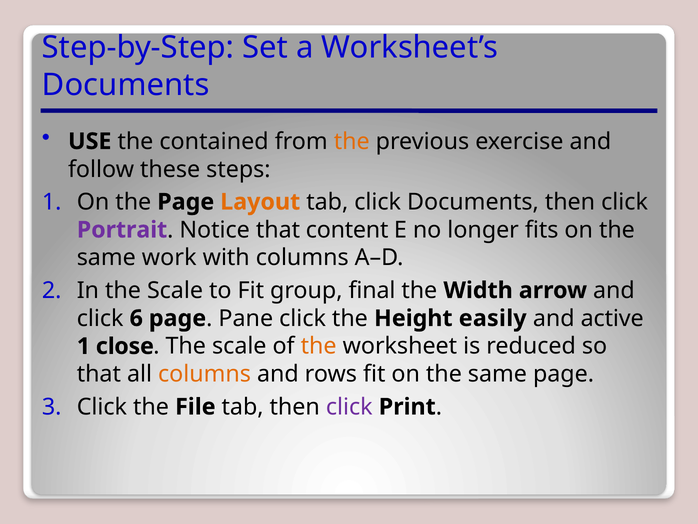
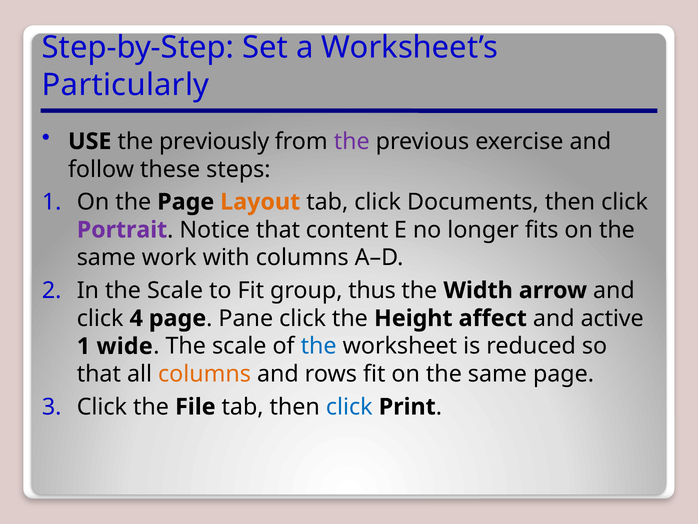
Documents at (126, 85): Documents -> Particularly
contained: contained -> previously
the at (352, 141) colour: orange -> purple
final: final -> thus
6: 6 -> 4
easily: easily -> affect
close: close -> wide
the at (319, 346) colour: orange -> blue
click at (349, 406) colour: purple -> blue
